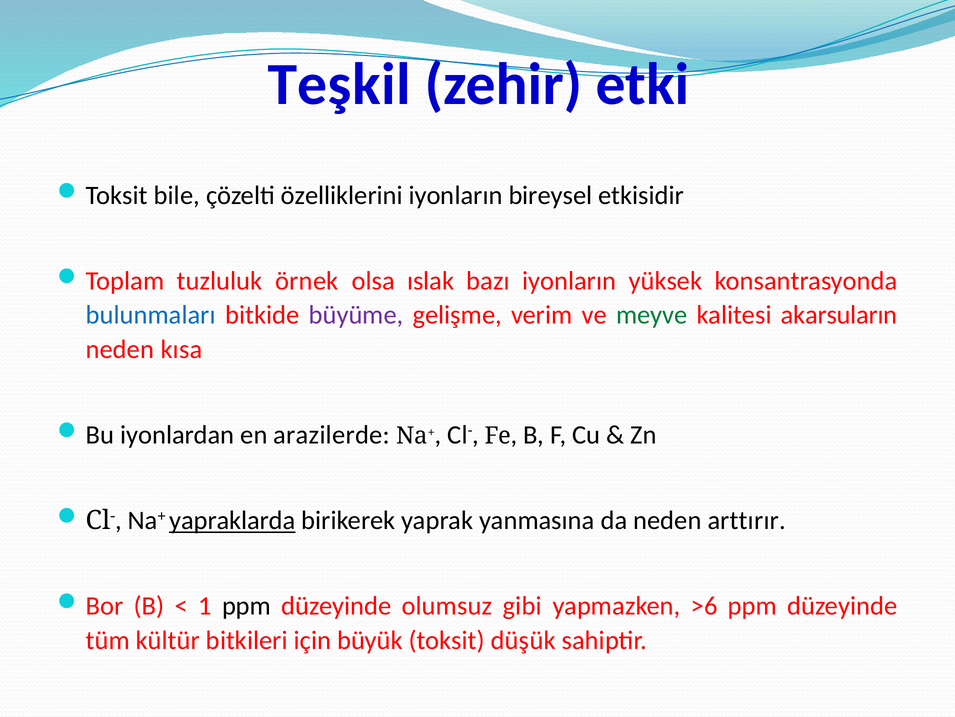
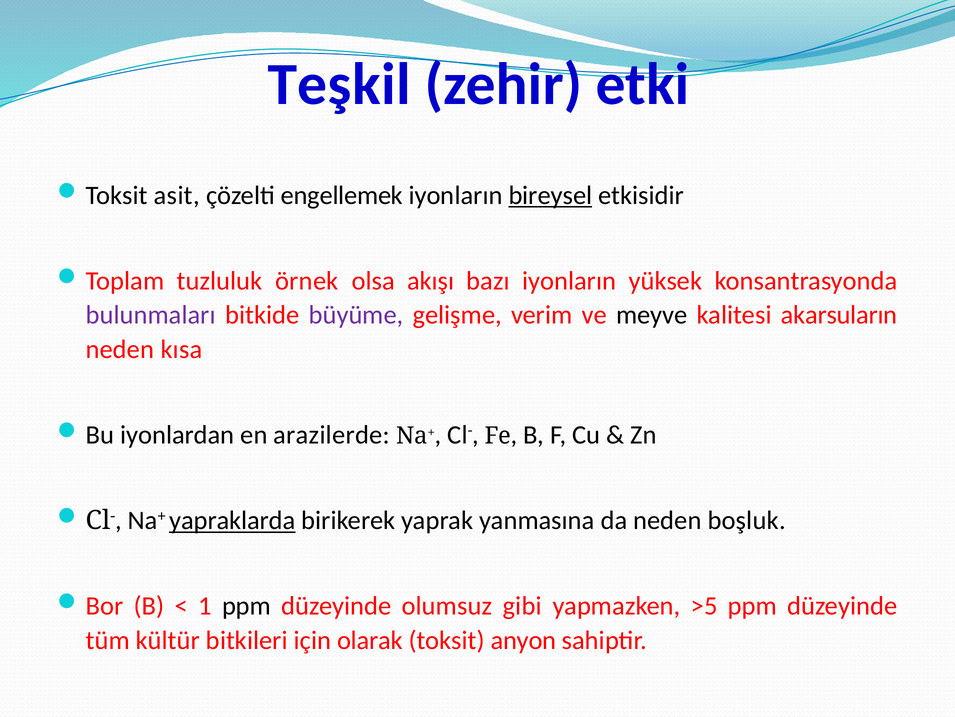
bile: bile -> asit
özelliklerini: özelliklerini -> engellemek
bireysel underline: none -> present
ıslak: ıslak -> akışı
bulunmaları colour: blue -> purple
meyve colour: green -> black
arttırır: arttırır -> boşluk
>6: >6 -> >5
büyük: büyük -> olarak
düşük: düşük -> anyon
